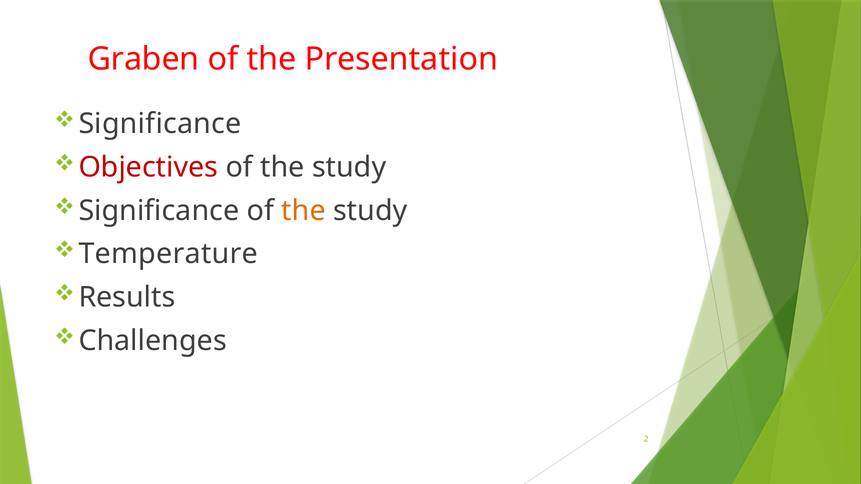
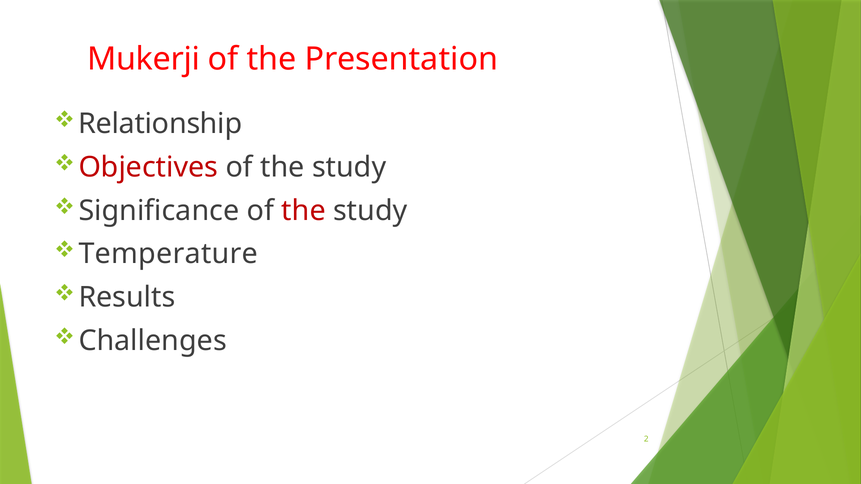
Graben: Graben -> Mukerji
Significance at (160, 124): Significance -> Relationship
the at (304, 211) colour: orange -> red
